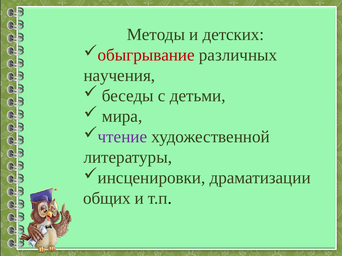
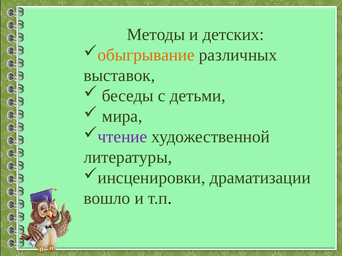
обыгрывание colour: red -> orange
научения: научения -> выставок
общих: общих -> вошло
